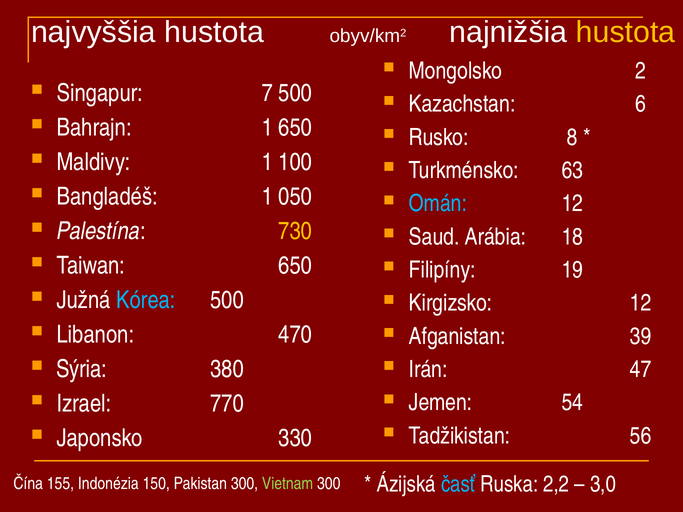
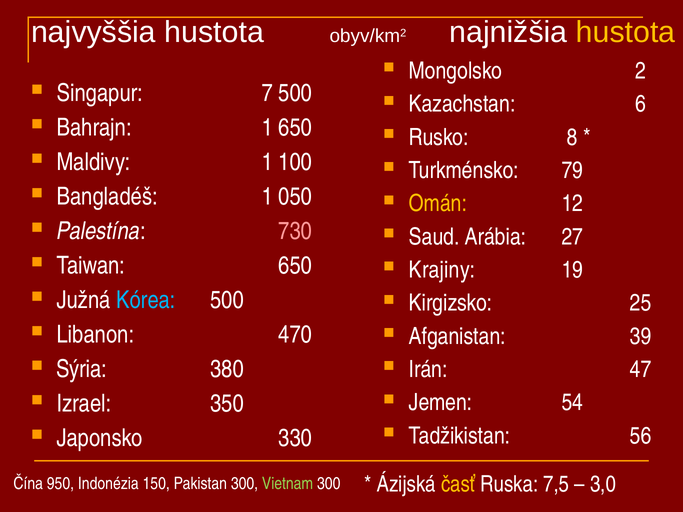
63: 63 -> 79
Omán colour: light blue -> yellow
730 colour: yellow -> pink
18: 18 -> 27
Filipíny: Filipíny -> Krajiny
Kirgizsko 12: 12 -> 25
770: 770 -> 350
časť colour: light blue -> yellow
2,2: 2,2 -> 7,5
155: 155 -> 950
